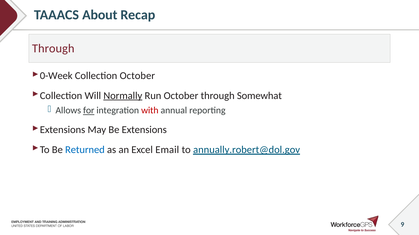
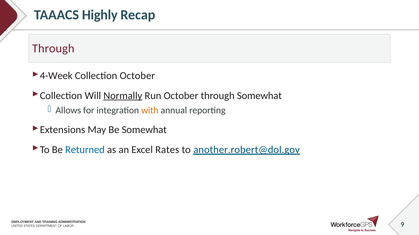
About: About -> Highly
0-Week: 0-Week -> 4-Week
for underline: present -> none
with colour: red -> orange
Be Extensions: Extensions -> Somewhat
Email: Email -> Rates
annually.robert@dol.gov: annually.robert@dol.gov -> another.robert@dol.gov
